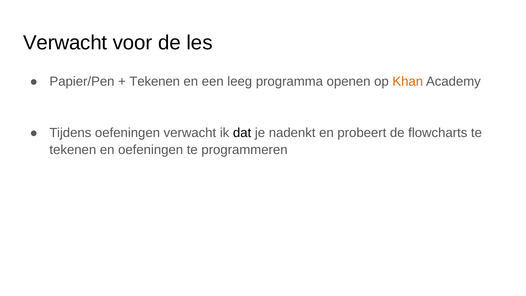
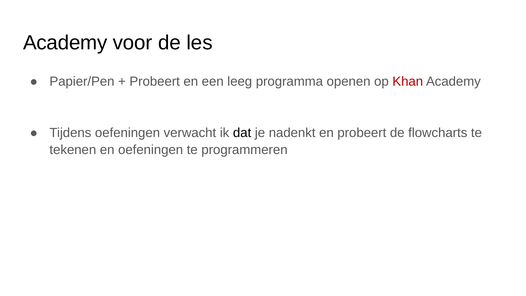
Verwacht at (65, 43): Verwacht -> Academy
Tekenen at (155, 81): Tekenen -> Probeert
Khan colour: orange -> red
